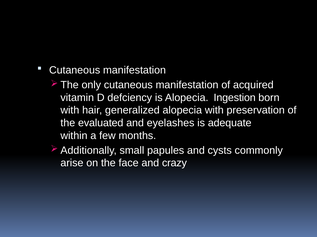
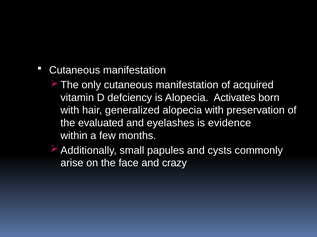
Ingestion: Ingestion -> Activates
adequate: adequate -> evidence
